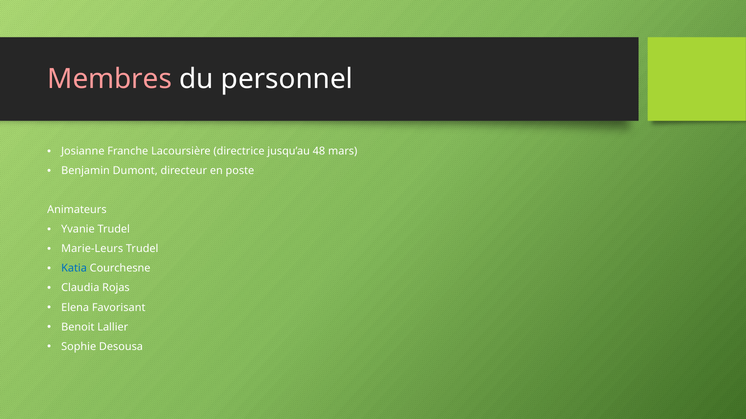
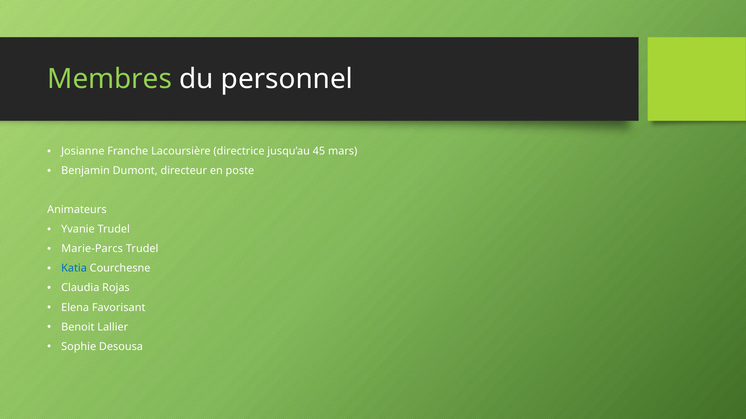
Membres colour: pink -> light green
48: 48 -> 45
Marie-Leurs: Marie-Leurs -> Marie-Parcs
